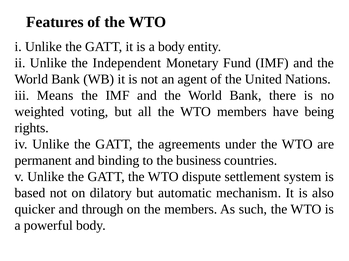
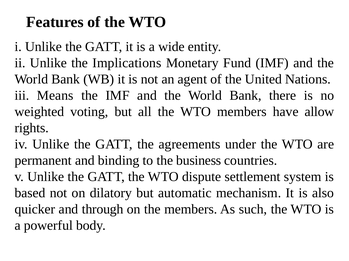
a body: body -> wide
Independent: Independent -> Implications
being: being -> allow
